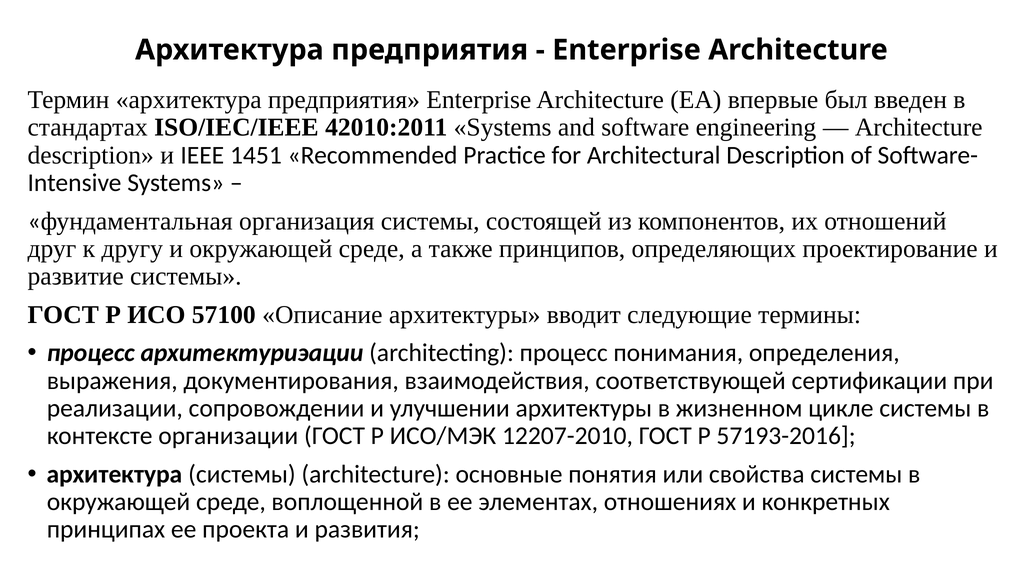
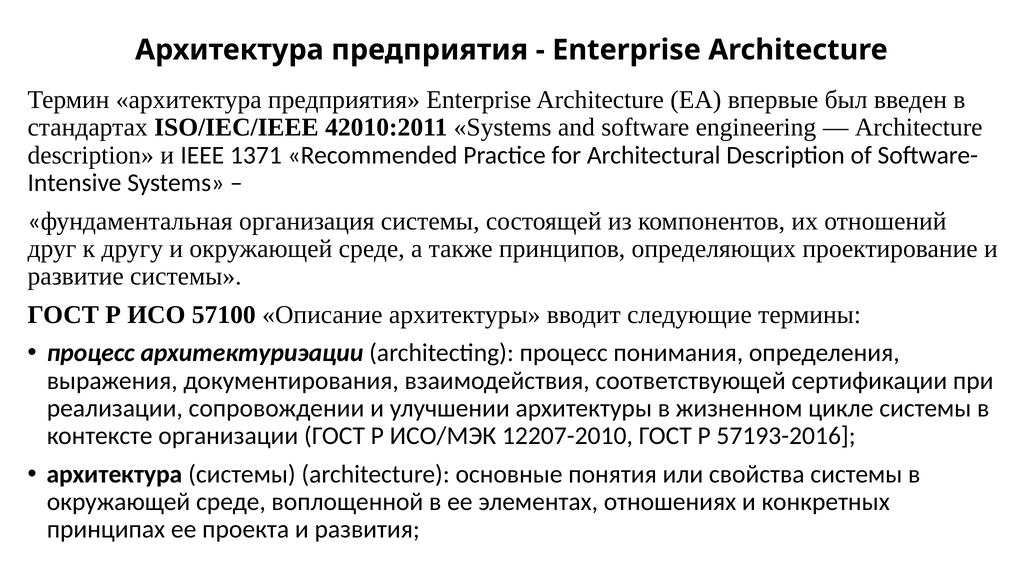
1451: 1451 -> 1371
